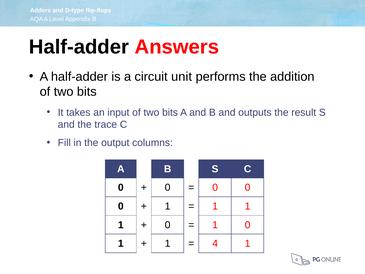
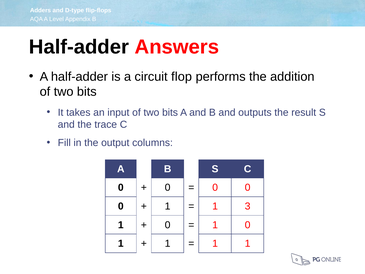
unit: unit -> flop
1 at (248, 206): 1 -> 3
4 at (215, 243): 4 -> 1
